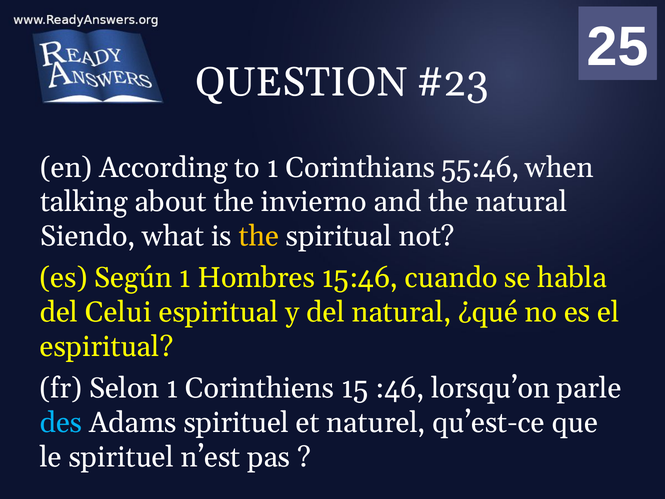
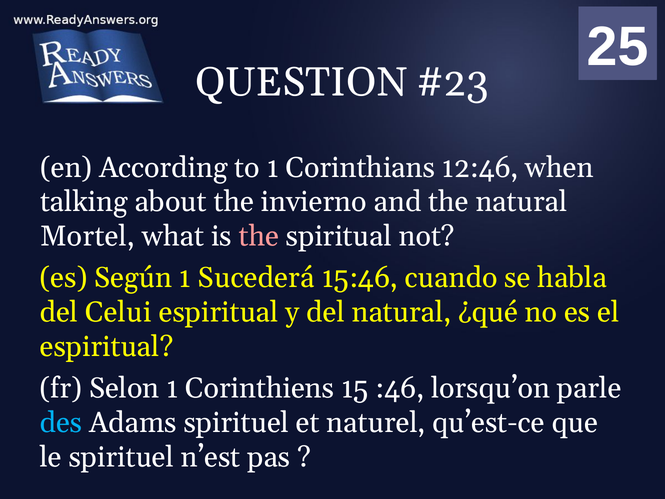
55:46: 55:46 -> 12:46
Siendo: Siendo -> Mortel
the at (259, 236) colour: yellow -> pink
Hombres: Hombres -> Sucederá
